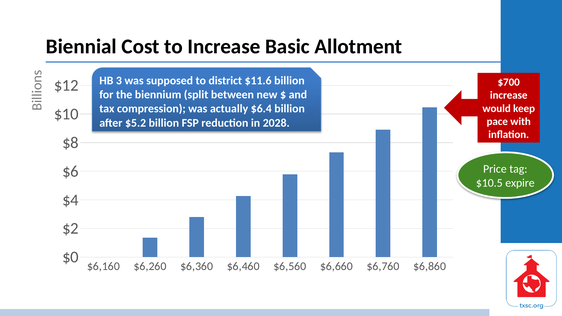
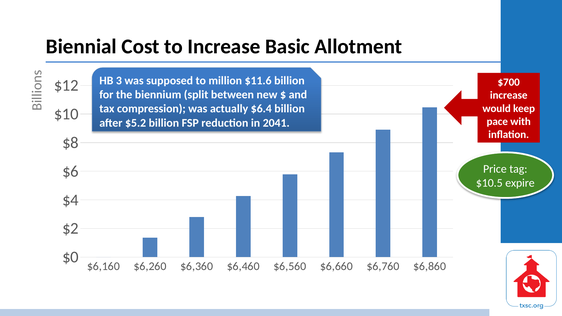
district: district -> million
2028: 2028 -> 2041
